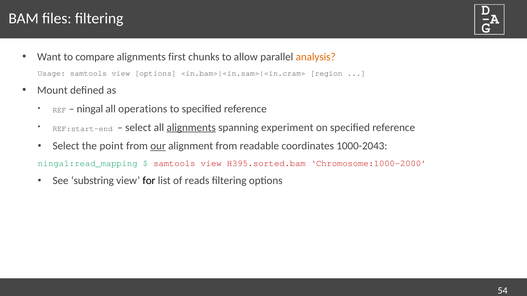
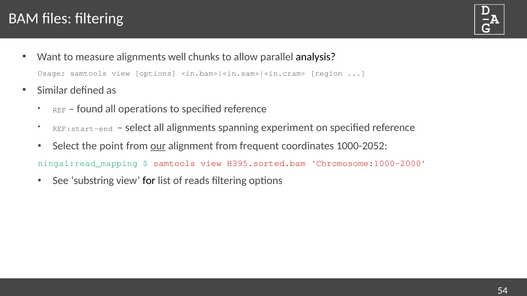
compare: compare -> measure
first: first -> well
analysis colour: orange -> black
Mount: Mount -> Similar
ningal: ningal -> found
alignments at (191, 128) underline: present -> none
readable: readable -> frequent
1000-2043: 1000-2043 -> 1000-2052
